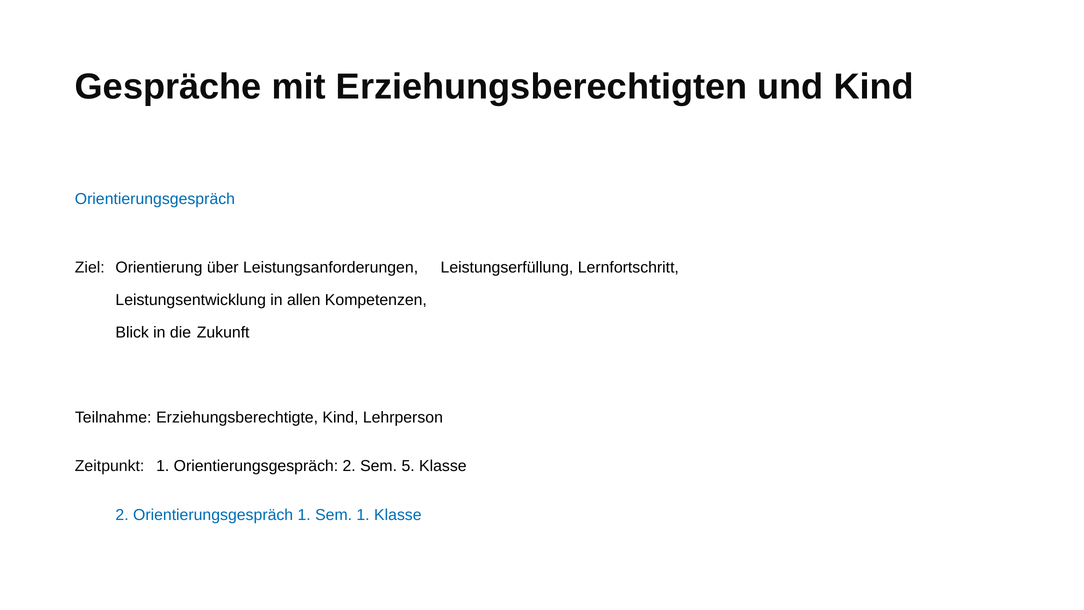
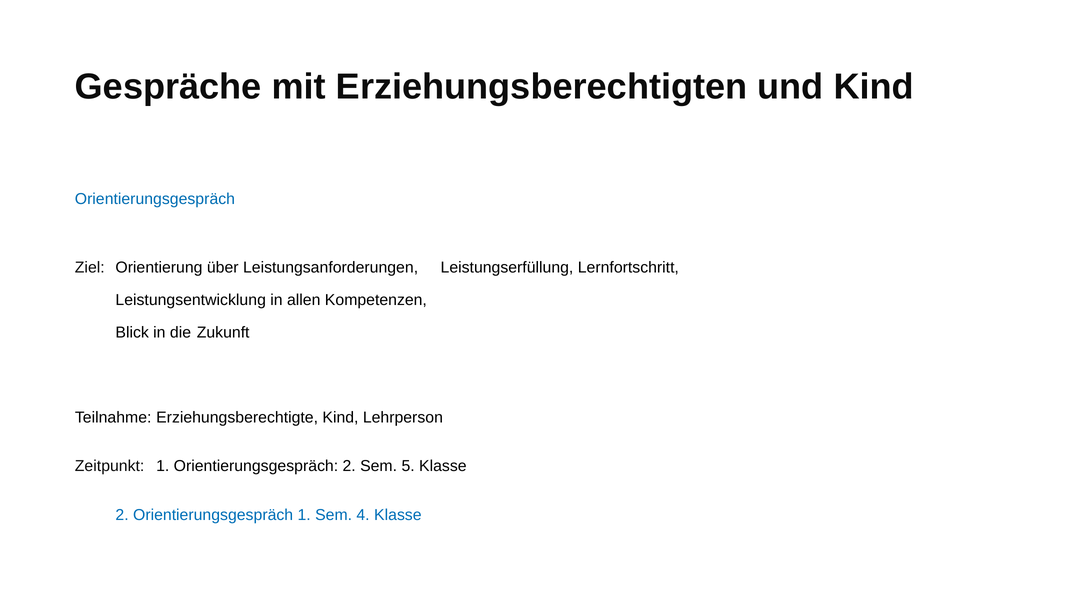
Sem 1: 1 -> 4
